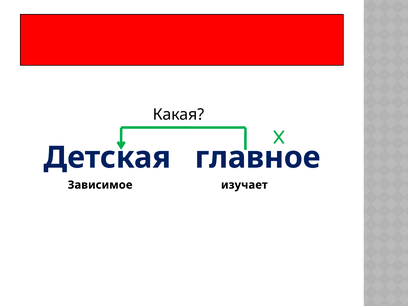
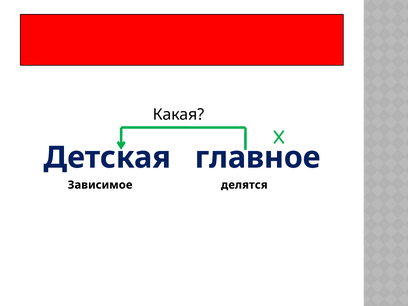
изучает: изучает -> делятся
